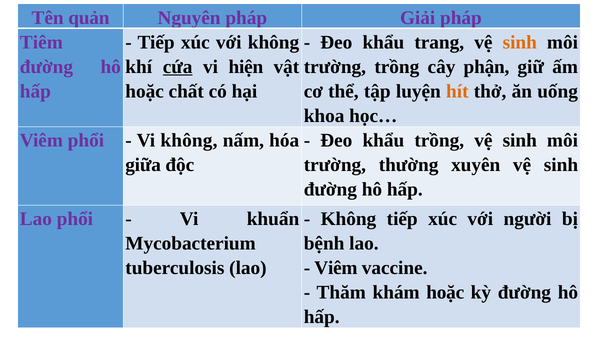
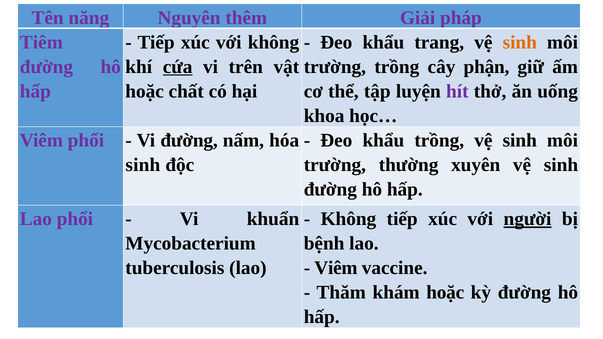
quản: quản -> năng
Nguyên pháp: pháp -> thêm
hiện: hiện -> trên
hít colour: orange -> purple
Vi không: không -> đường
giữa at (143, 165): giữa -> sinh
người underline: none -> present
